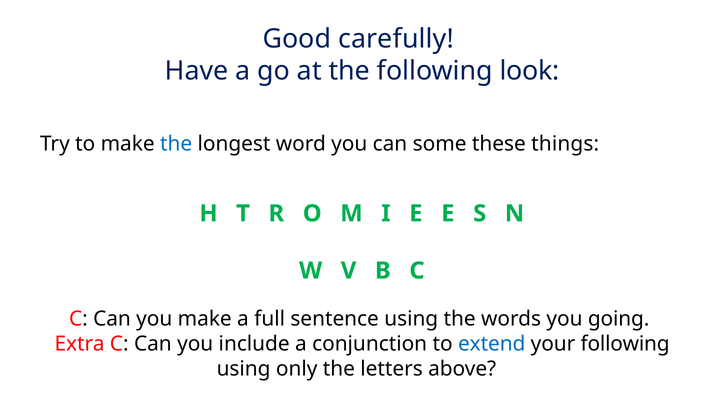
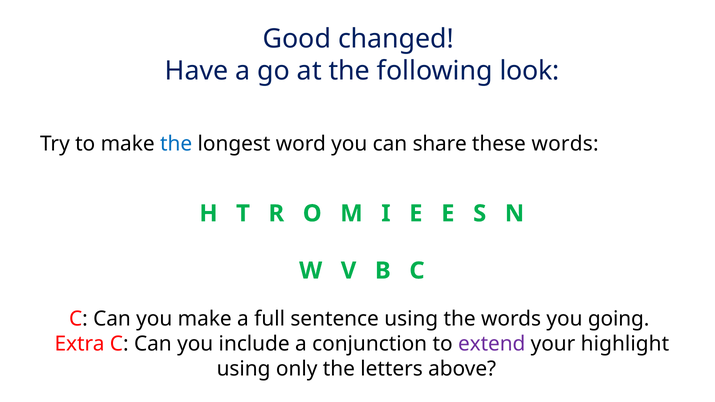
carefully: carefully -> changed
some: some -> share
these things: things -> words
extend colour: blue -> purple
your following: following -> highlight
